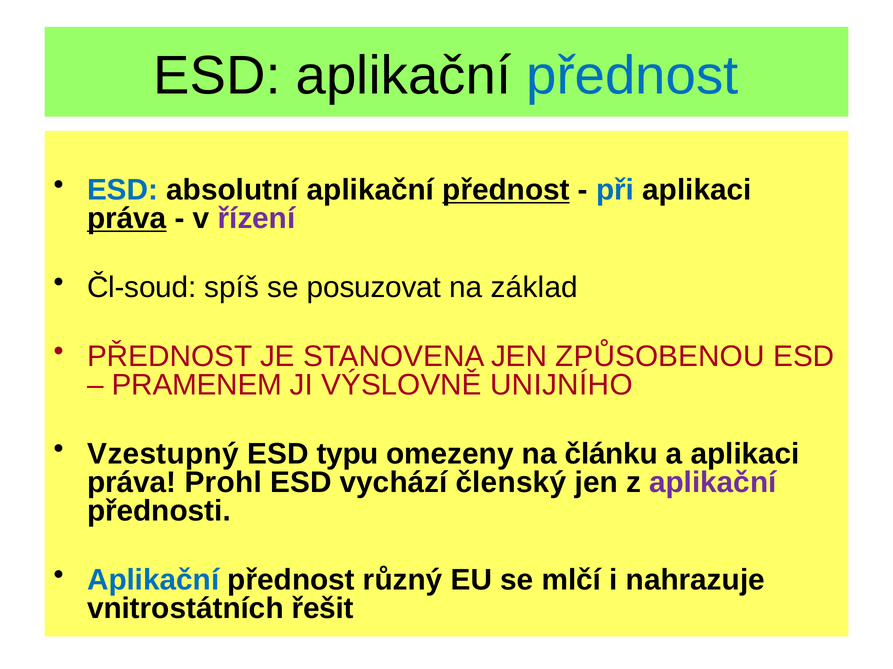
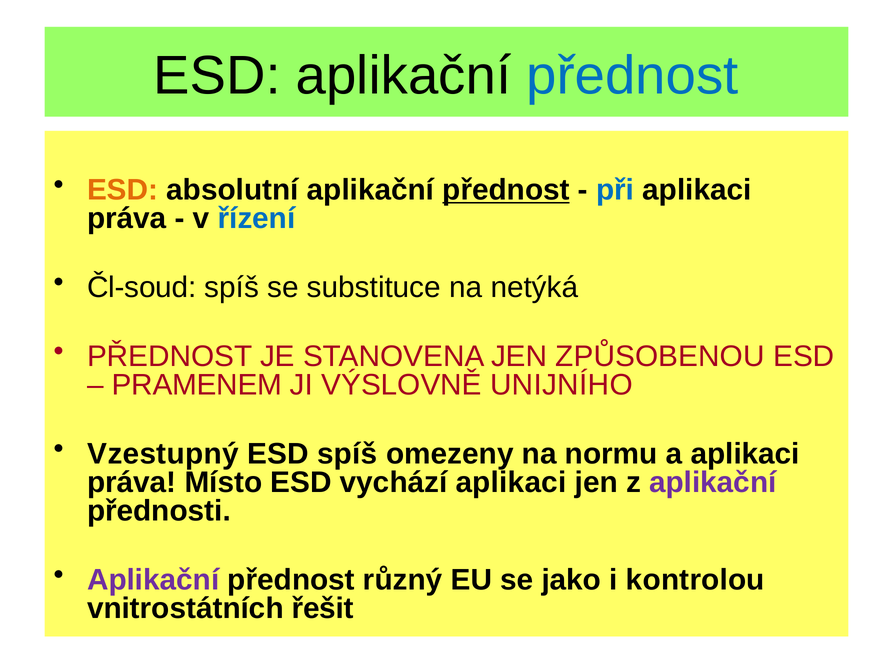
ESD at (123, 190) colour: blue -> orange
práva at (127, 219) underline: present -> none
řízení colour: purple -> blue
posuzovat: posuzovat -> substituce
základ: základ -> netýká
ESD typu: typu -> spíš
článku: článku -> normu
Prohl: Prohl -> Místo
vychází členský: členský -> aplikaci
Aplikační at (153, 581) colour: blue -> purple
mlčí: mlčí -> jako
nahrazuje: nahrazuje -> kontrolou
